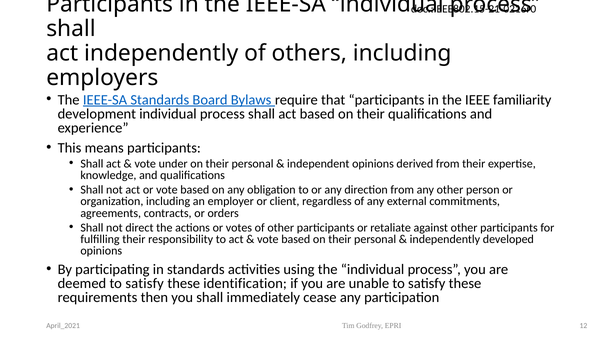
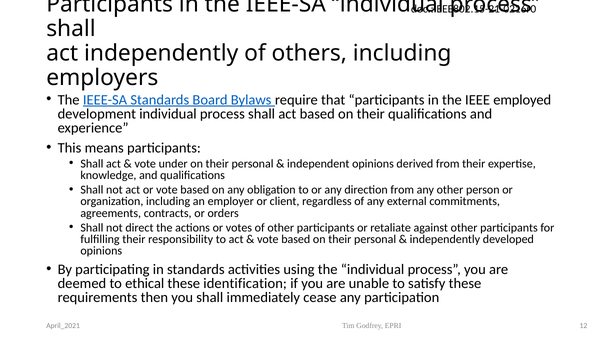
familiarity: familiarity -> employed
deemed to satisfy: satisfy -> ethical
